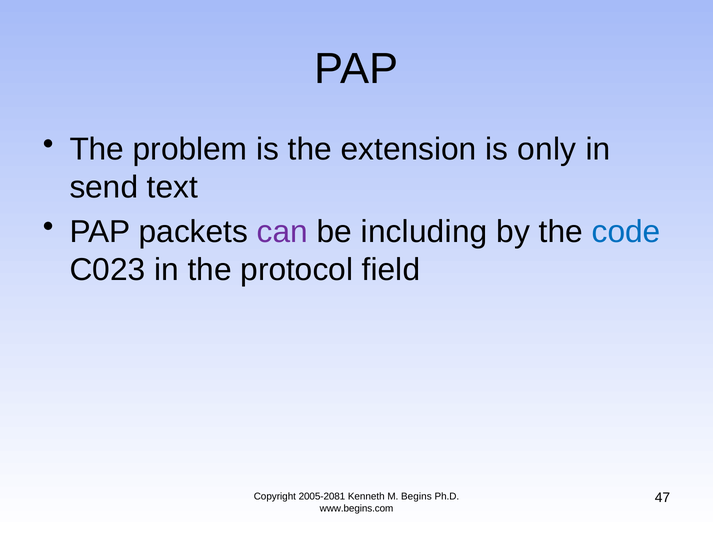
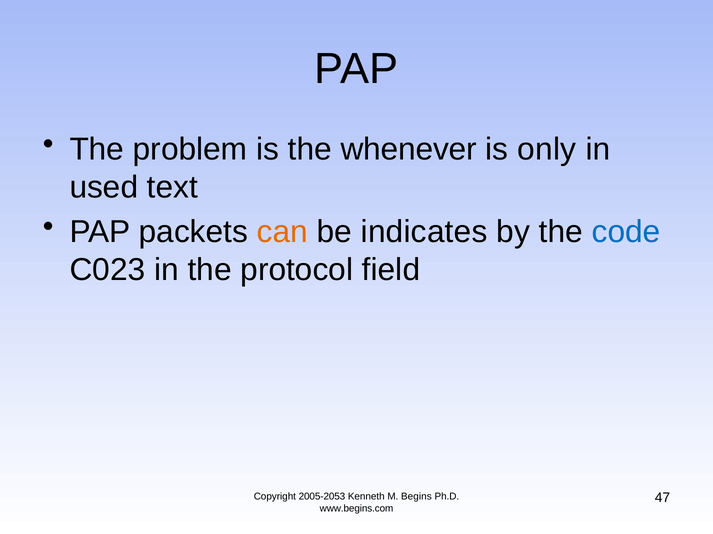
extension: extension -> whenever
send: send -> used
can colour: purple -> orange
including: including -> indicates
2005-2081: 2005-2081 -> 2005-2053
